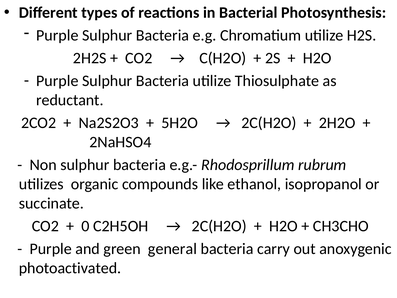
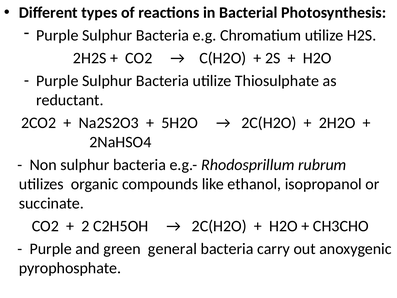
0: 0 -> 2
photoactivated: photoactivated -> pyrophosphate
